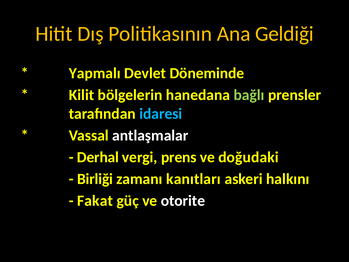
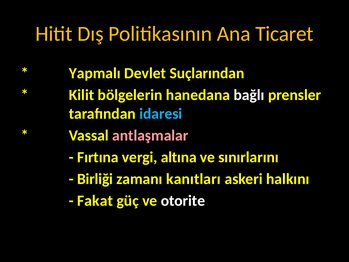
Geldiği: Geldiği -> Ticaret
Döneminde: Döneminde -> Suçlarından
bağlı colour: light green -> white
antlaşmalar colour: white -> pink
Derhal: Derhal -> Fırtına
prens: prens -> altına
doğudaki: doğudaki -> sınırlarını
